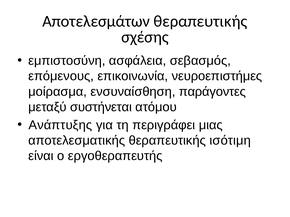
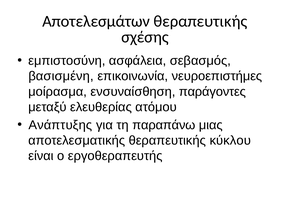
επόμενους: επόμενους -> βασισμένη
συστήνεται: συστήνεται -> ελευθερίας
περιγράφει: περιγράφει -> παραπάνω
ισότιμη: ισότιμη -> κύκλου
